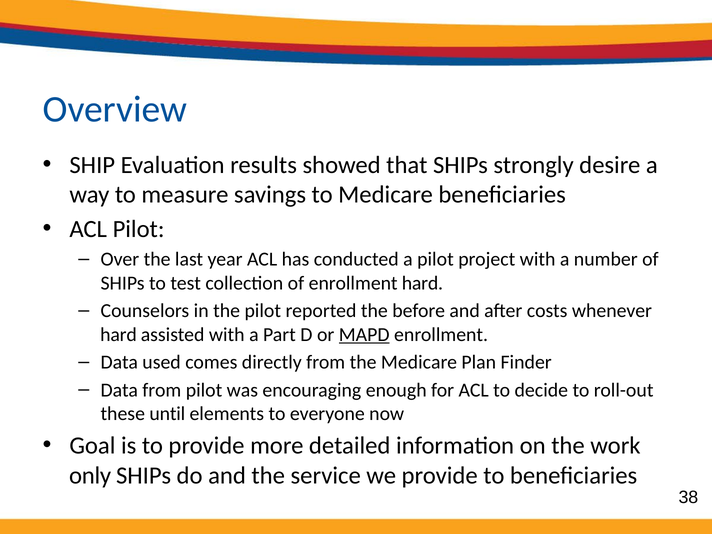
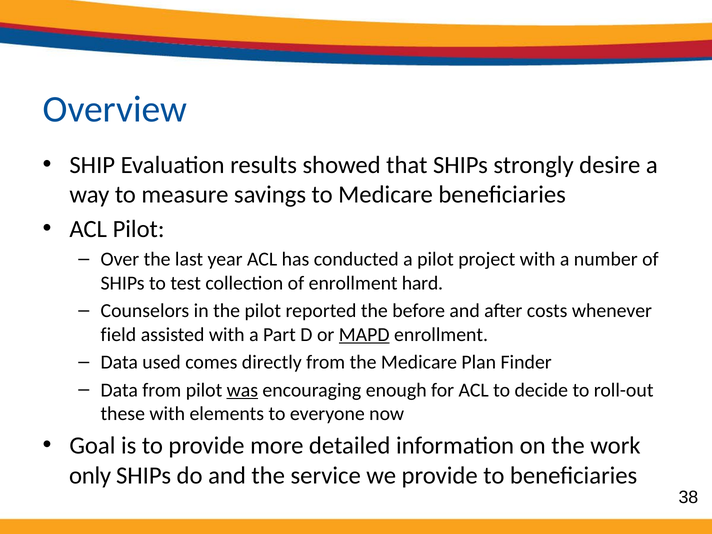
hard at (118, 335): hard -> field
was underline: none -> present
these until: until -> with
